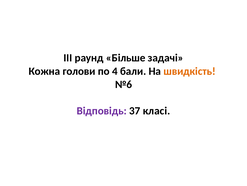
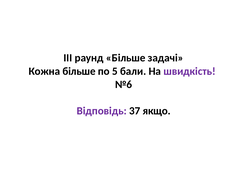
Кожна голови: голови -> більше
4: 4 -> 5
швидкість colour: orange -> purple
класі: класі -> якщо
